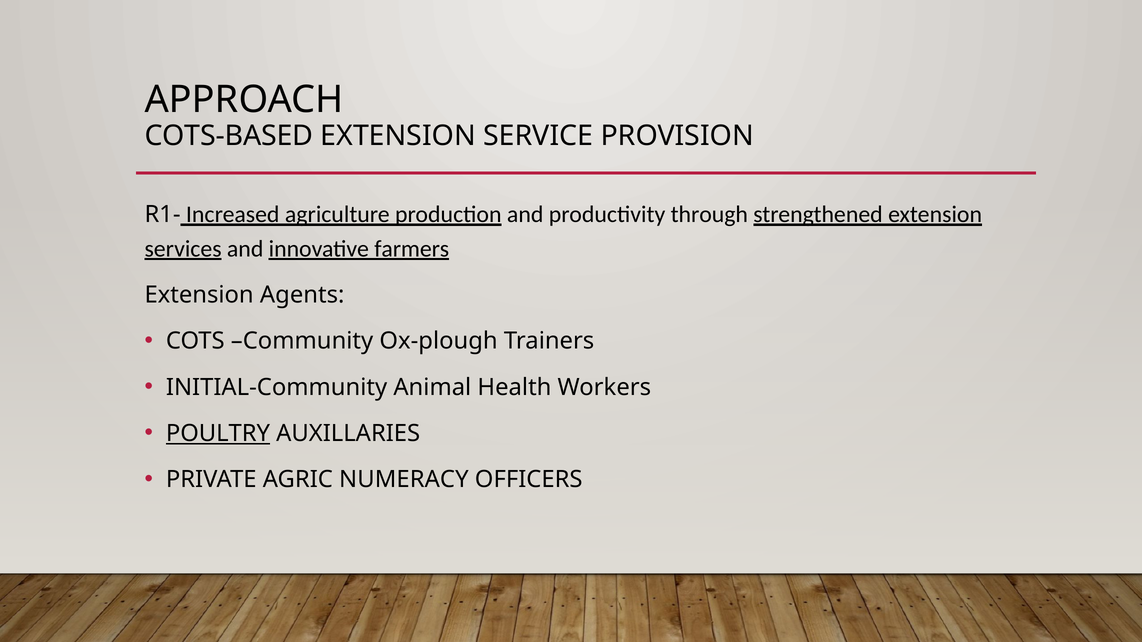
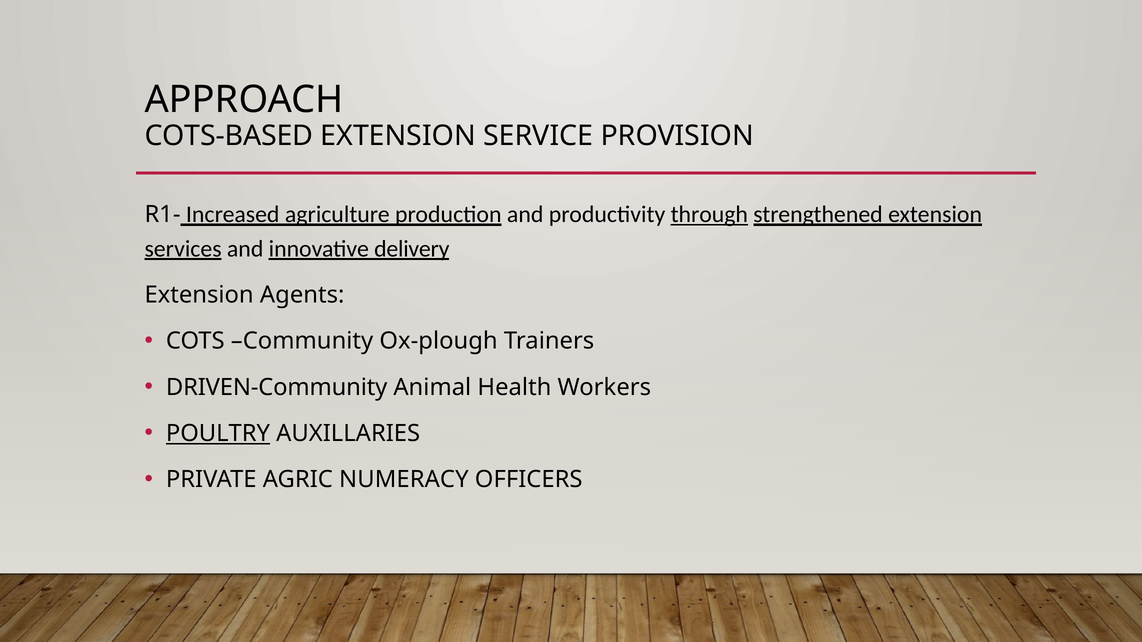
through underline: none -> present
farmers: farmers -> delivery
INITIAL-Community: INITIAL-Community -> DRIVEN-Community
